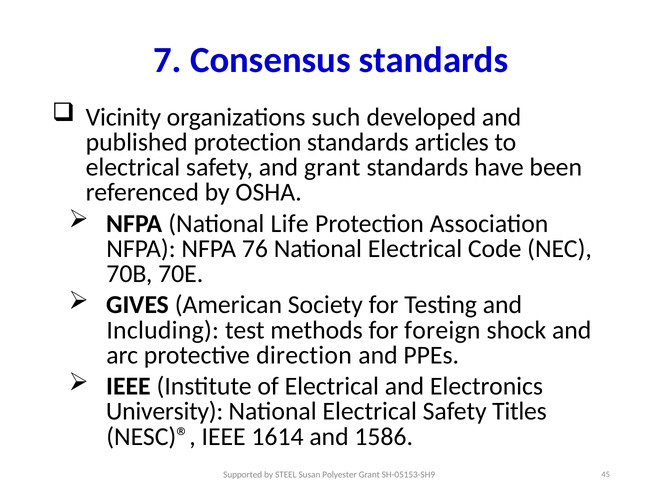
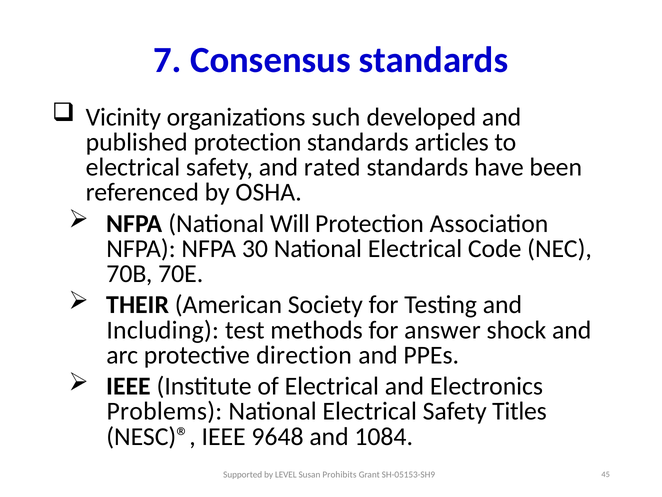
and grant: grant -> rated
Life: Life -> Will
76: 76 -> 30
GIVES: GIVES -> THEIR
foreign: foreign -> answer
University: University -> Problems
1614: 1614 -> 9648
1586: 1586 -> 1084
STEEL: STEEL -> LEVEL
Polyester: Polyester -> Prohibits
